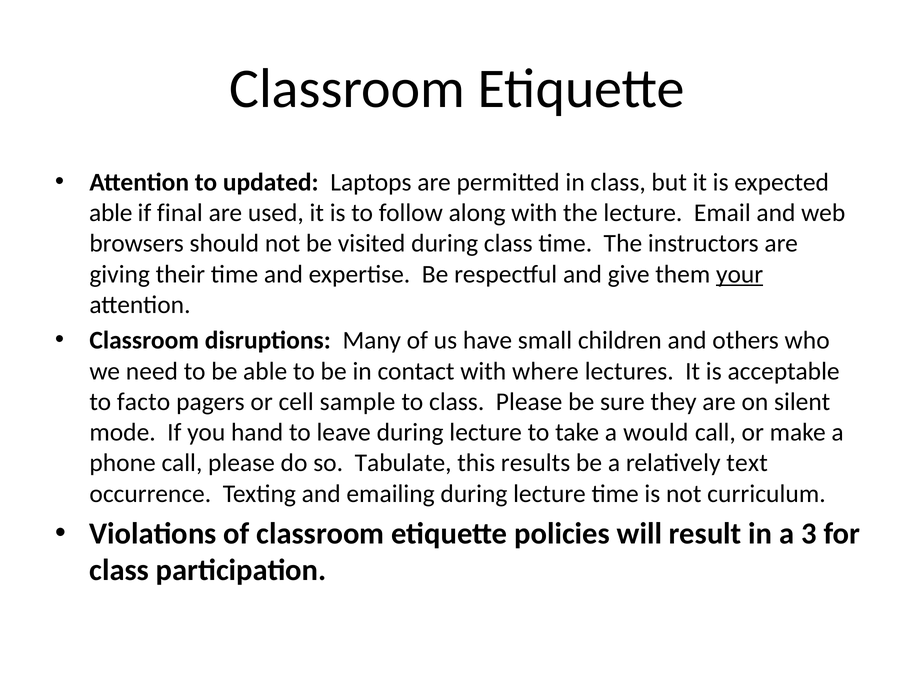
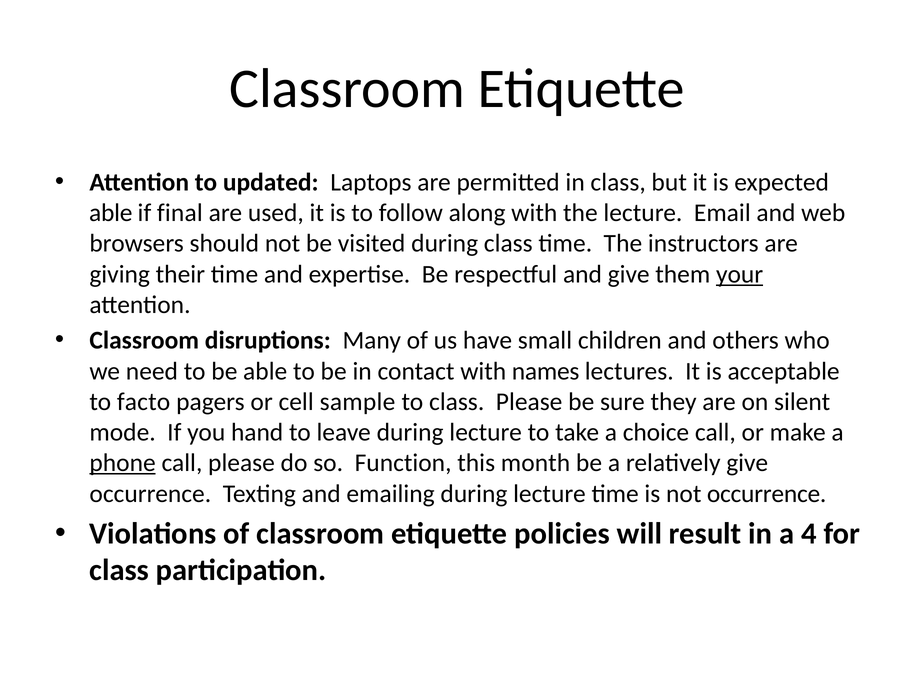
where: where -> names
would: would -> choice
phone underline: none -> present
Tabulate: Tabulate -> Function
results: results -> month
relatively text: text -> give
not curriculum: curriculum -> occurrence
3: 3 -> 4
